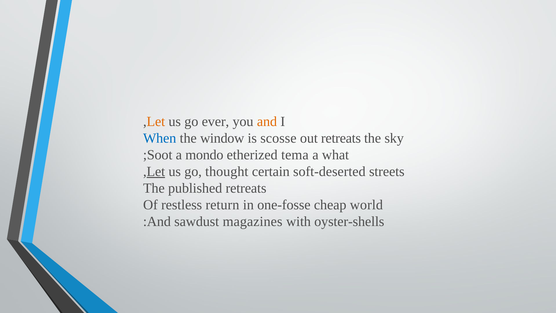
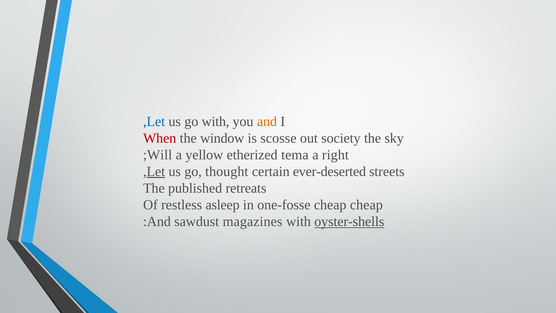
Let at (156, 121) colour: orange -> blue
go ever: ever -> with
When colour: blue -> red
out retreats: retreats -> society
Soot: Soot -> Will
mondo: mondo -> yellow
what: what -> right
soft-deserted: soft-deserted -> ever-deserted
return: return -> asleep
cheap world: world -> cheap
oyster-shells underline: none -> present
